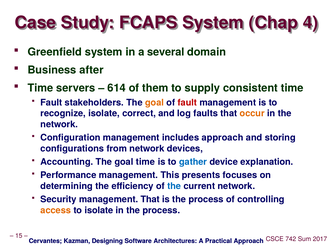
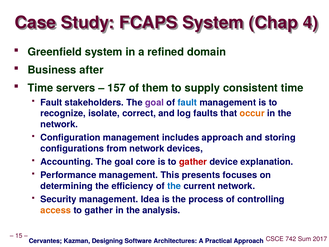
several: several -> refined
614: 614 -> 157
goal at (155, 102) colour: orange -> purple
fault at (187, 102) colour: red -> blue
goal time: time -> core
gather at (193, 162) colour: blue -> red
management That: That -> Idea
isolate at (99, 210): isolate -> gather
in the process: process -> analysis
